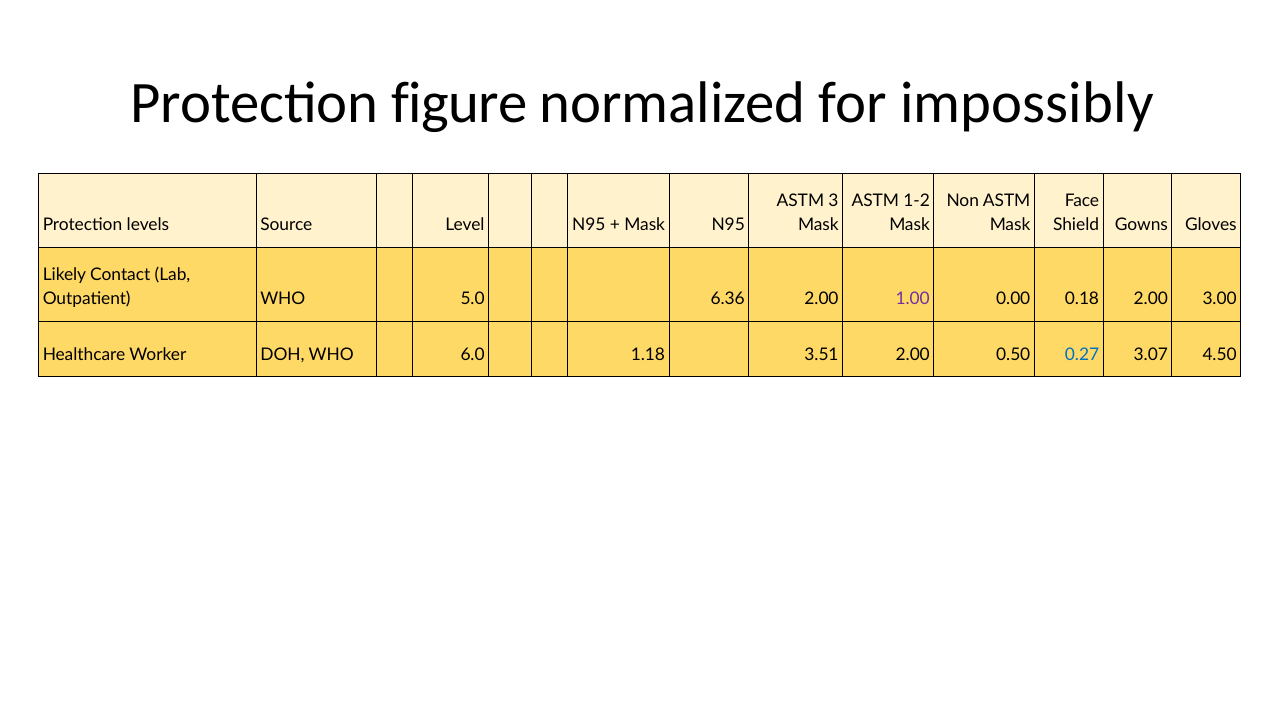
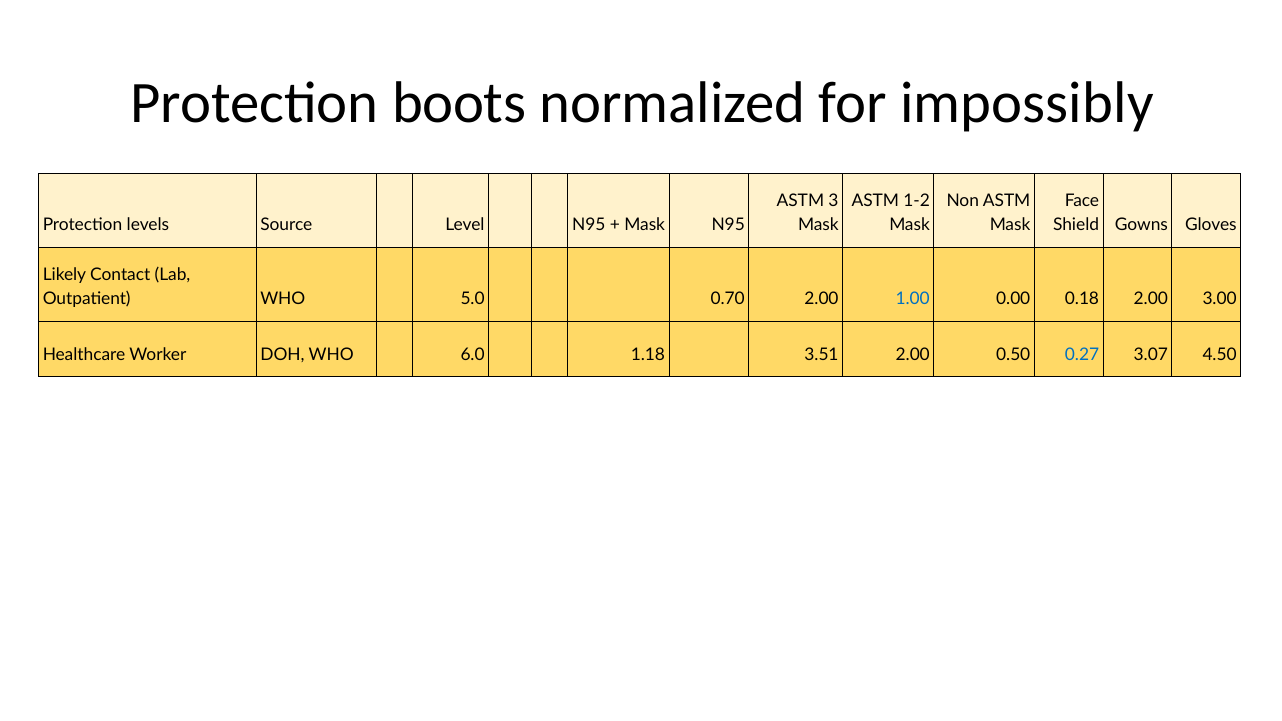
figure: figure -> boots
6.36: 6.36 -> 0.70
1.00 colour: purple -> blue
